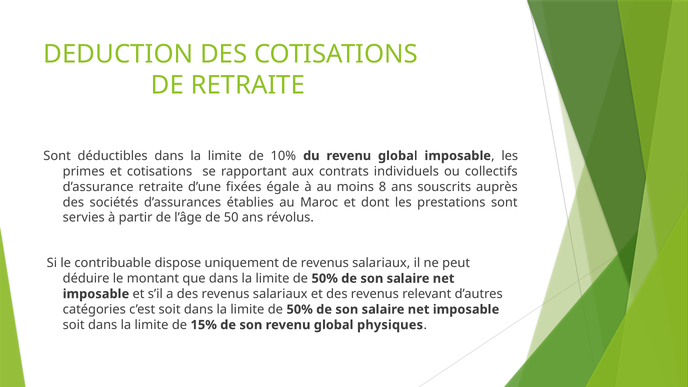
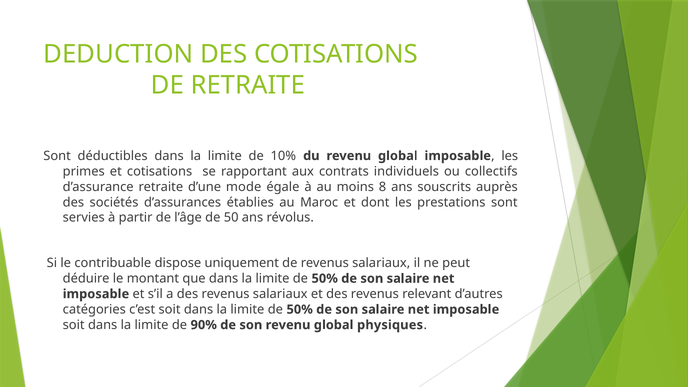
fixées: fixées -> mode
15%: 15% -> 90%
